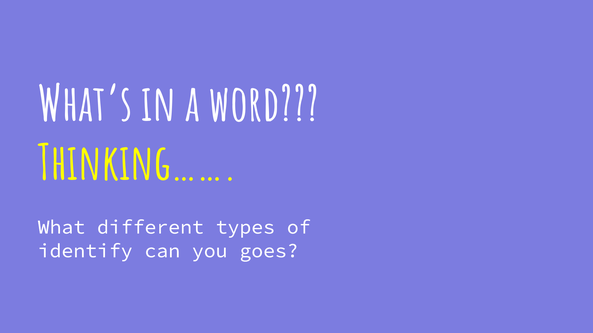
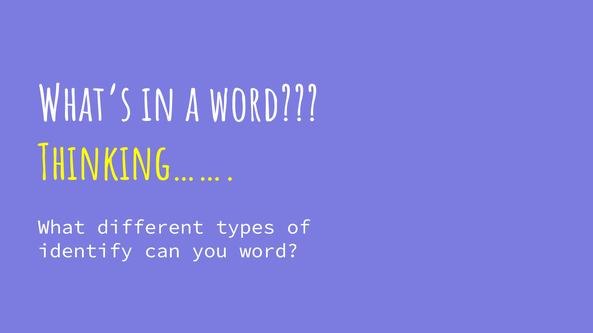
you goes: goes -> word
